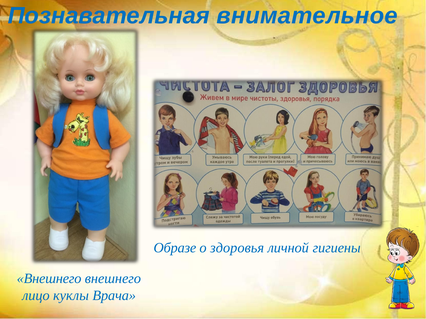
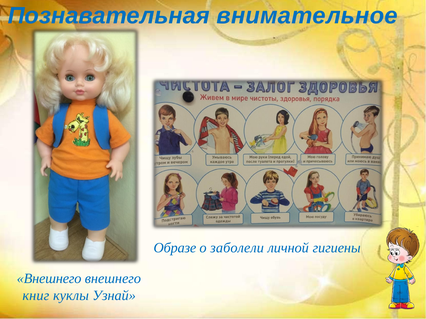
здоровья: здоровья -> заболели
лицо: лицо -> книг
Врача: Врача -> Узнай
